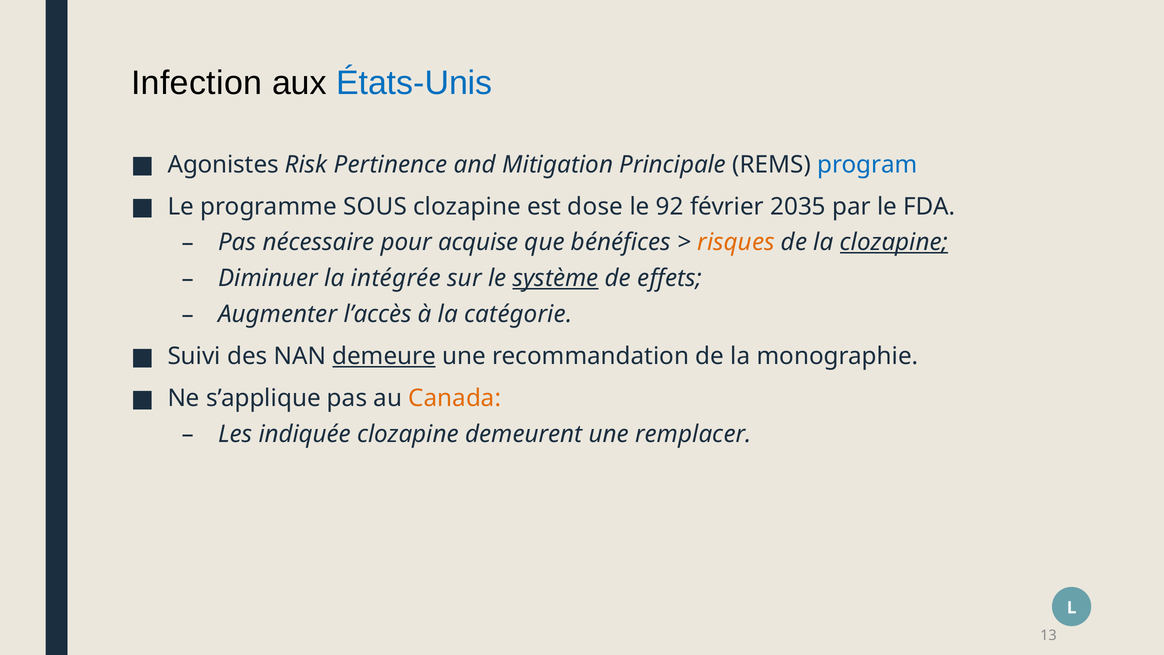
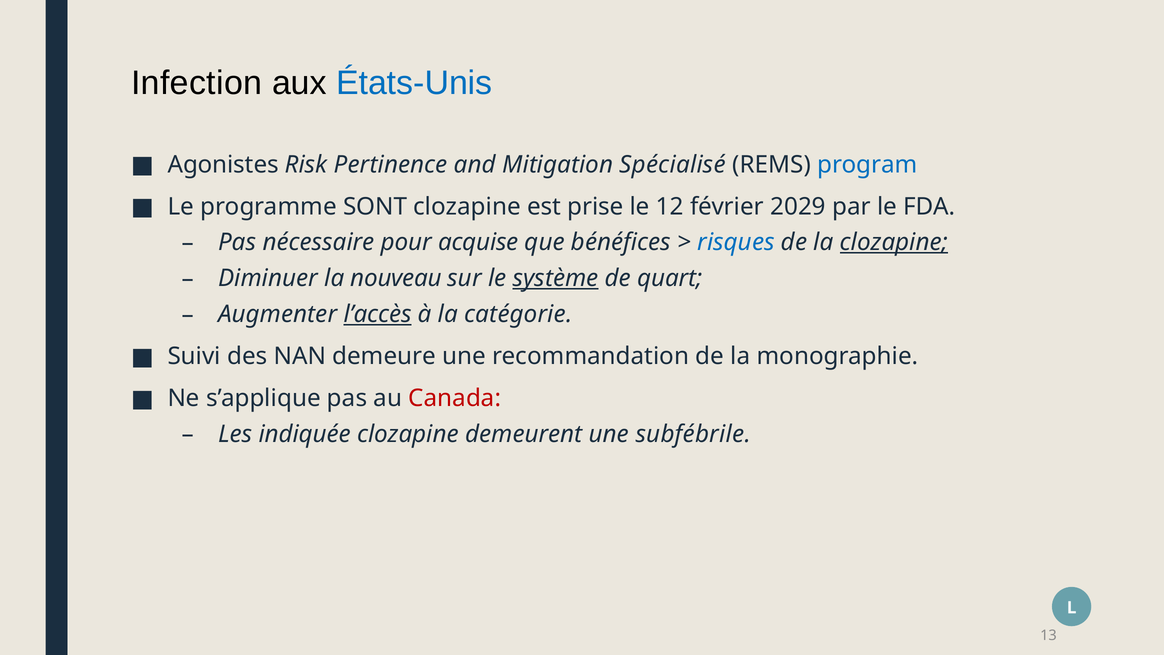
Principale: Principale -> Spécialisé
SOUS: SOUS -> SONT
dose: dose -> prise
92: 92 -> 12
2035: 2035 -> 2029
risques colour: orange -> blue
intégrée: intégrée -> nouveau
effets: effets -> quart
l’accès underline: none -> present
demeure underline: present -> none
Canada colour: orange -> red
remplacer: remplacer -> subfébrile
